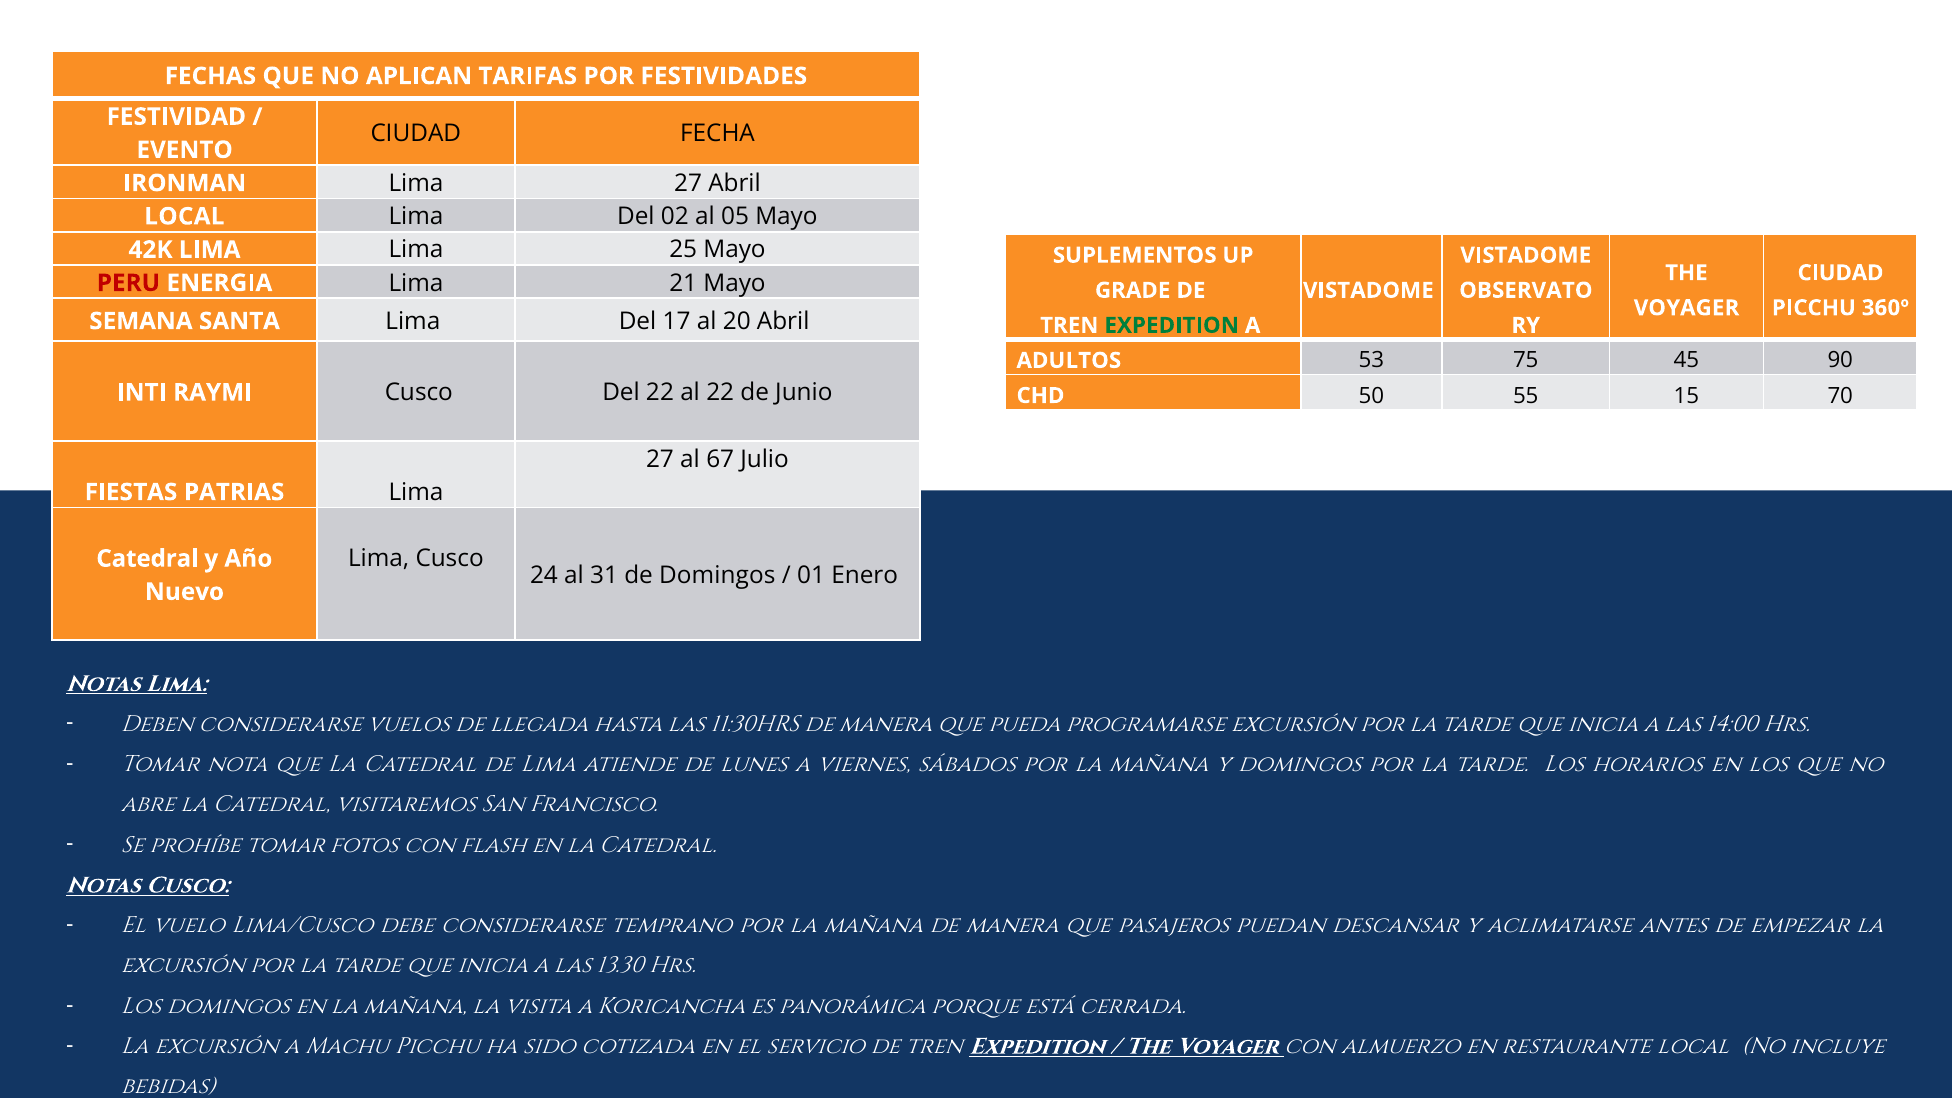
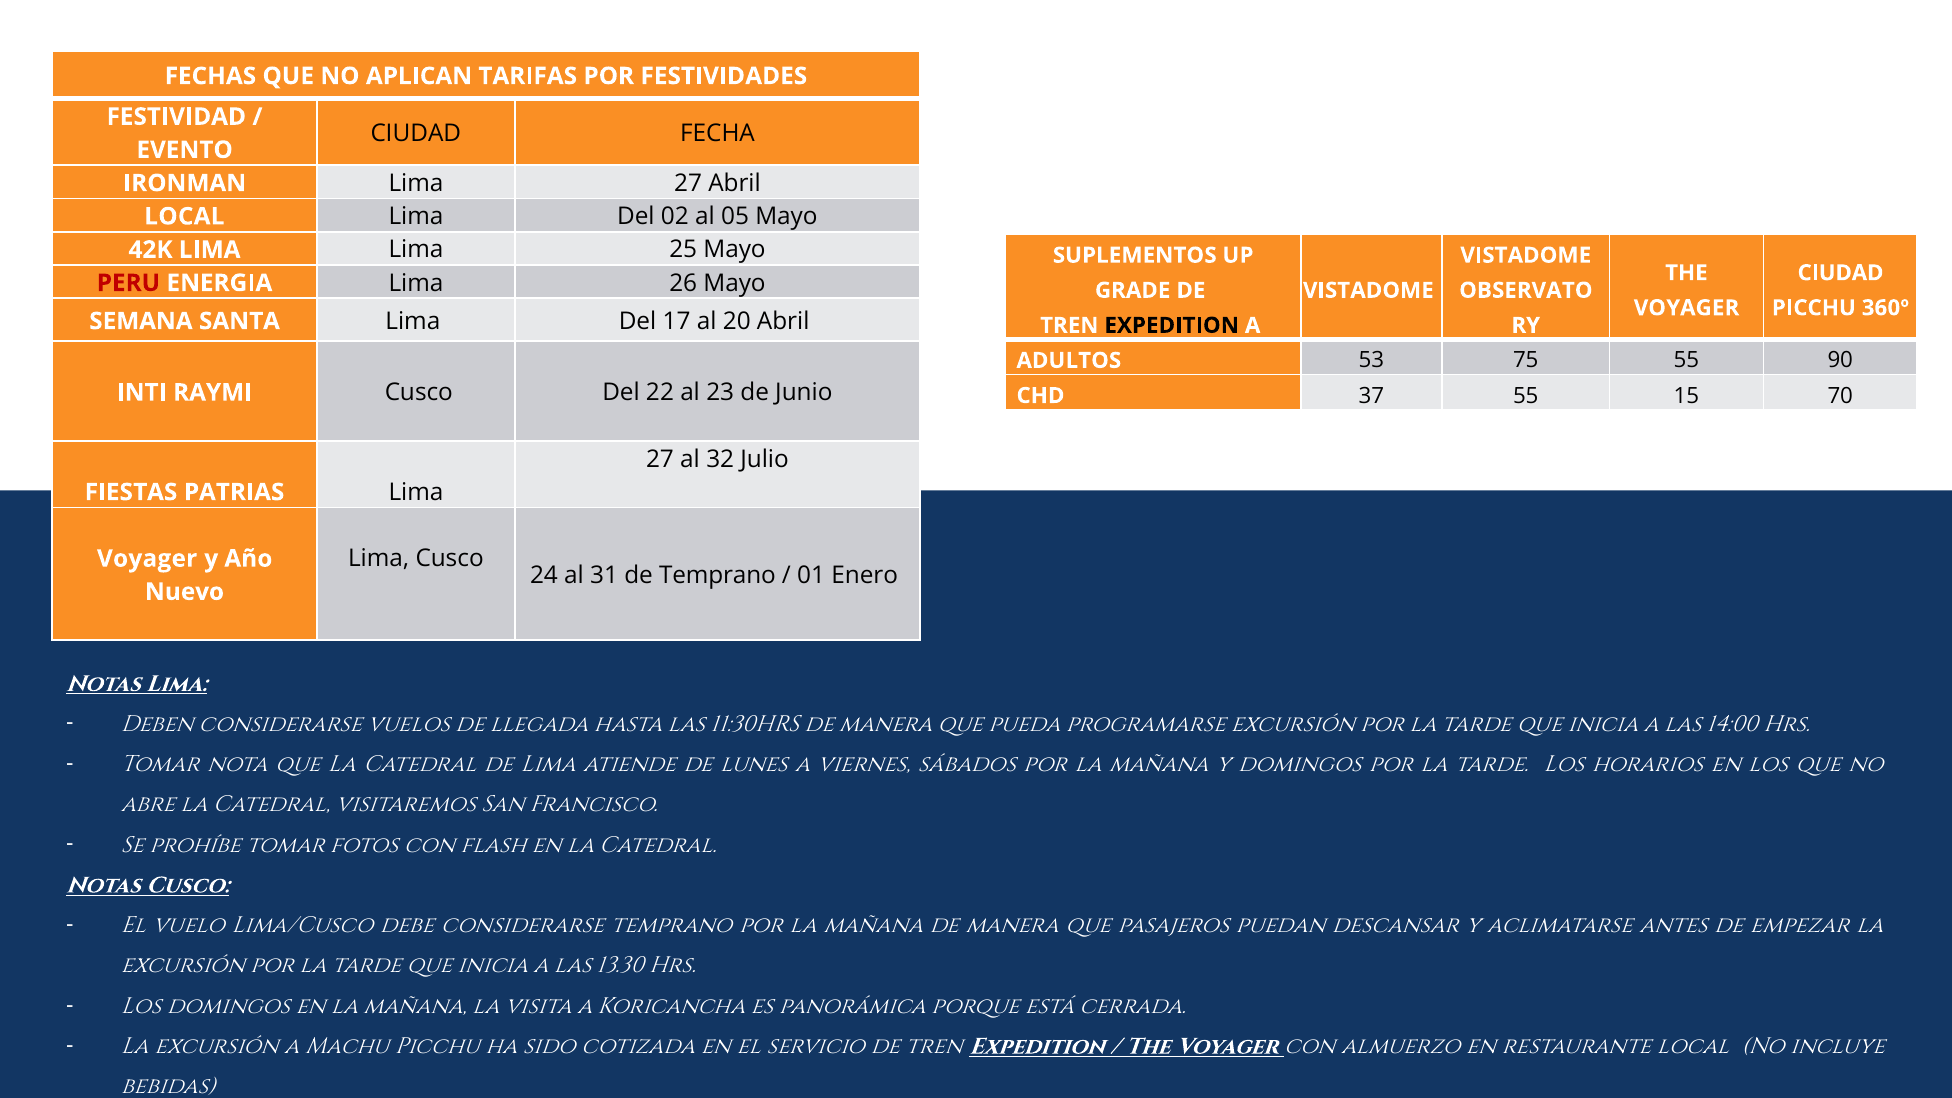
21: 21 -> 26
EXPEDITION at (1172, 325) colour: green -> black
75 45: 45 -> 55
al 22: 22 -> 23
50: 50 -> 37
67: 67 -> 32
Catedral at (147, 559): Catedral -> Voyager
de Domingos: Domingos -> Temprano
